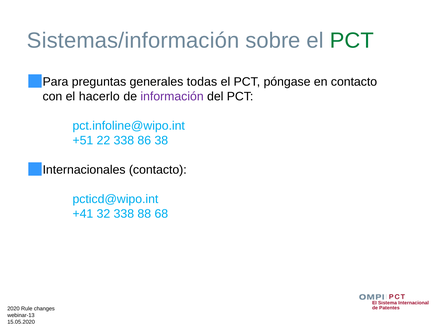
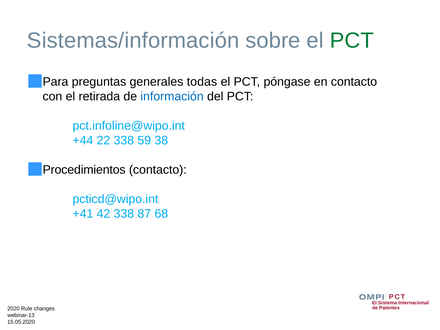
hacerlo: hacerlo -> retirada
información colour: purple -> blue
+51: +51 -> +44
86: 86 -> 59
Internacionales: Internacionales -> Procedimientos
32: 32 -> 42
88: 88 -> 87
